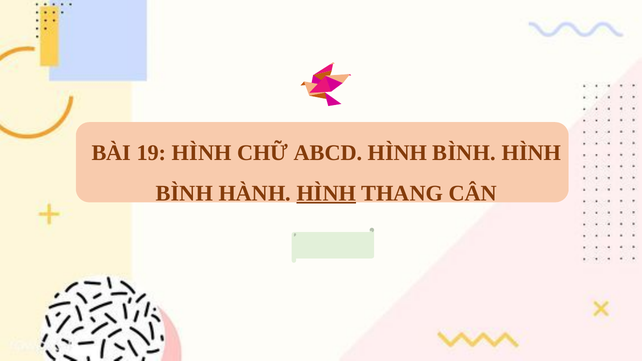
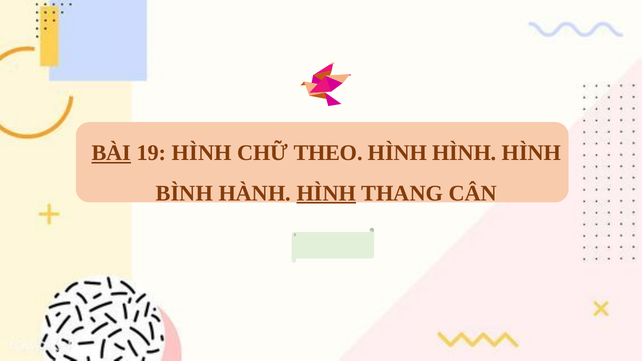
BÀI underline: none -> present
ABCD: ABCD -> THEO
BÌNH at (464, 153): BÌNH -> HÌNH
